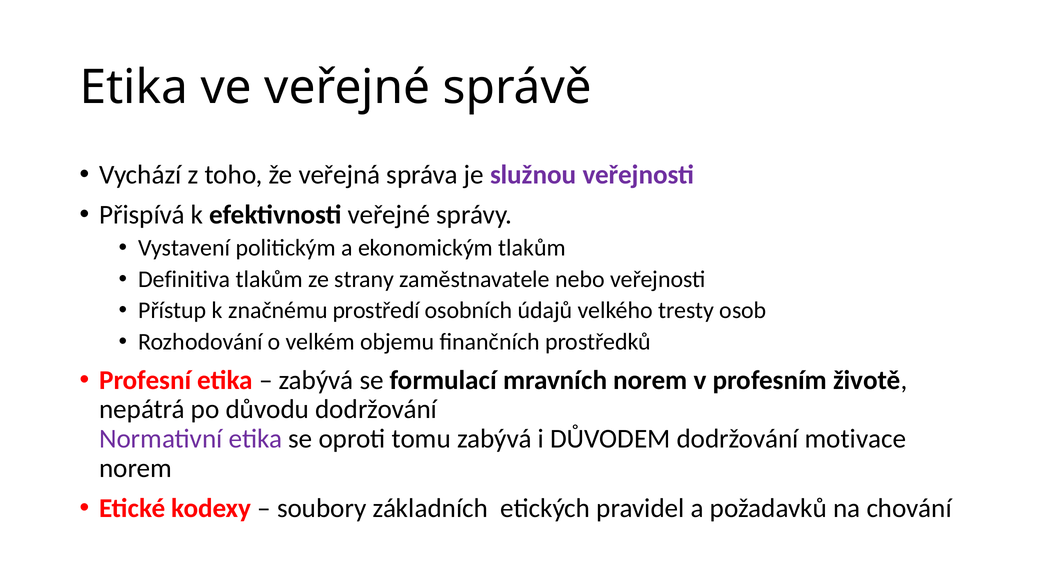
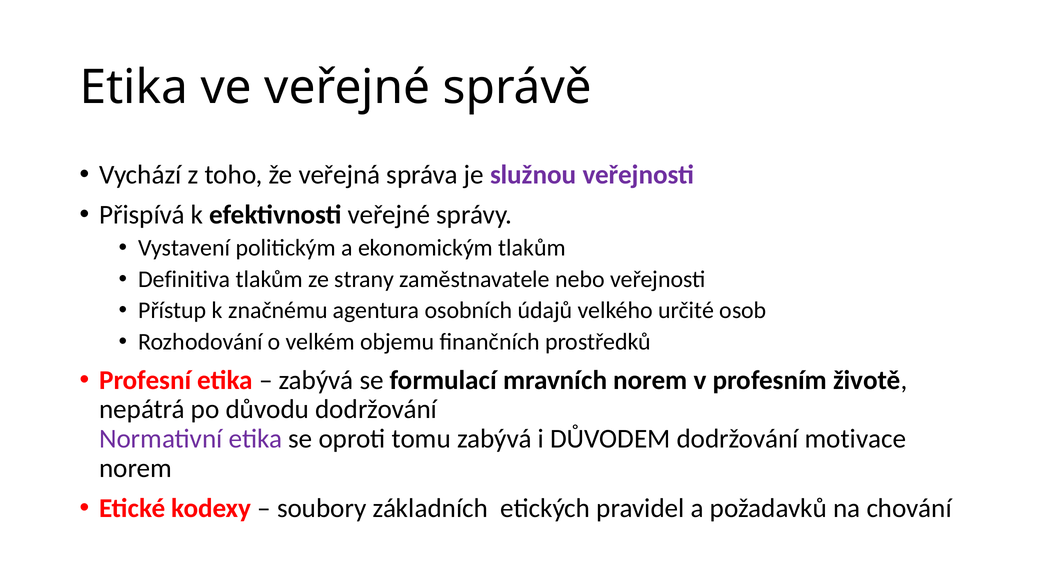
prostředí: prostředí -> agentura
tresty: tresty -> určité
